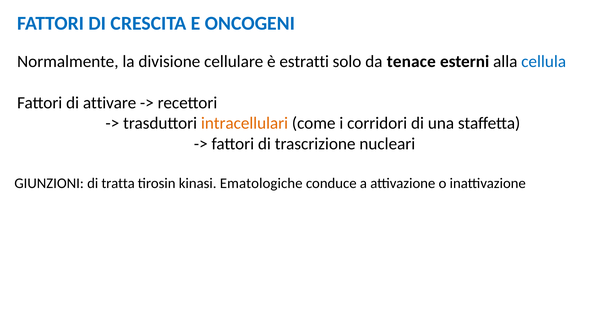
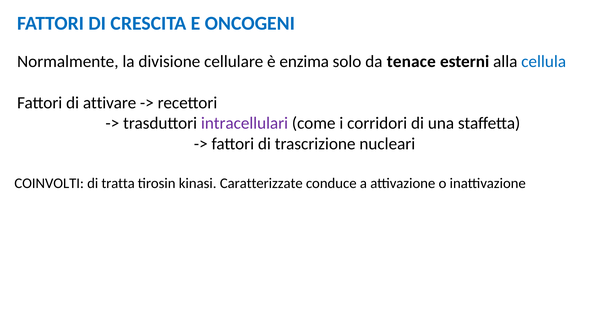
estratti: estratti -> enzima
intracellulari colour: orange -> purple
GIUNZIONI: GIUNZIONI -> COINVOLTI
Ematologiche: Ematologiche -> Caratterizzate
